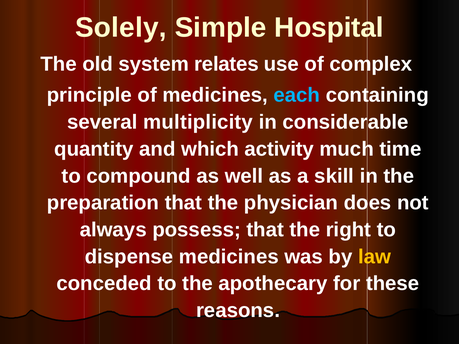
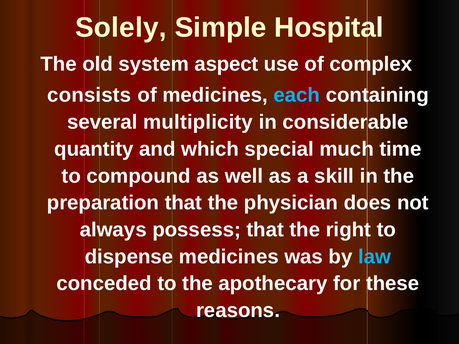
relates: relates -> aspect
principle: principle -> consists
activity: activity -> special
law colour: yellow -> light blue
